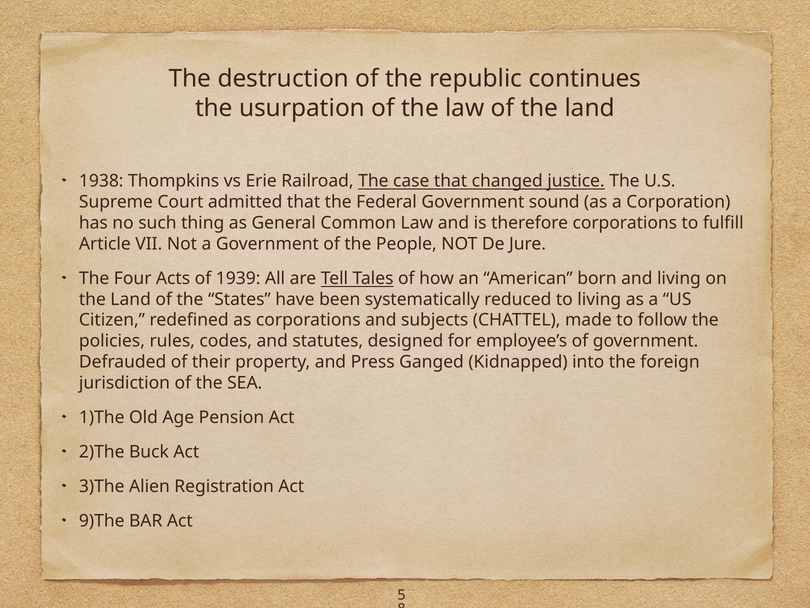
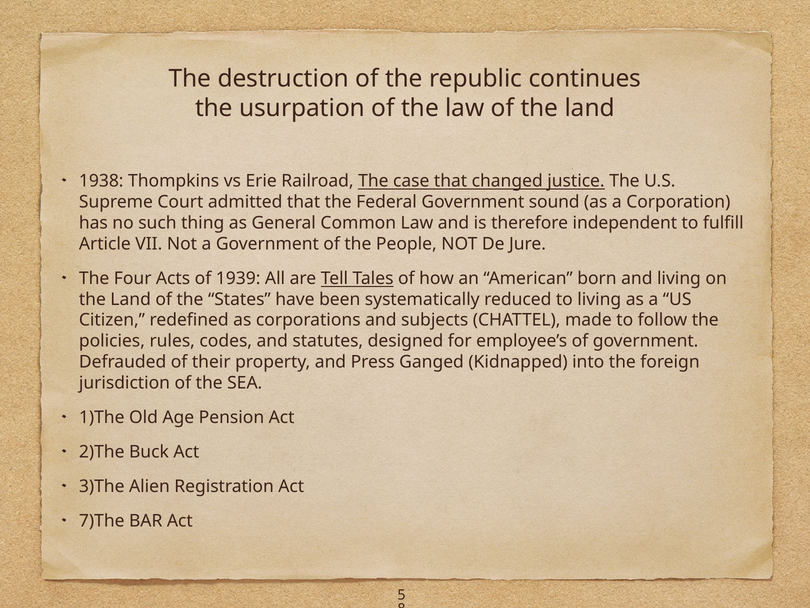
therefore corporations: corporations -> independent
9)The: 9)The -> 7)The
